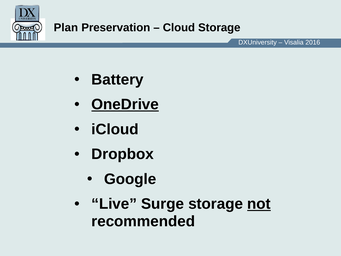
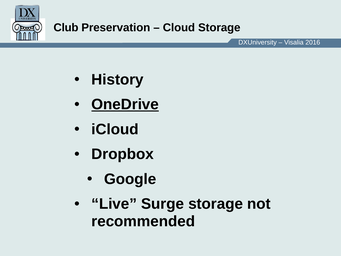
Plan: Plan -> Club
Battery: Battery -> History
not underline: present -> none
